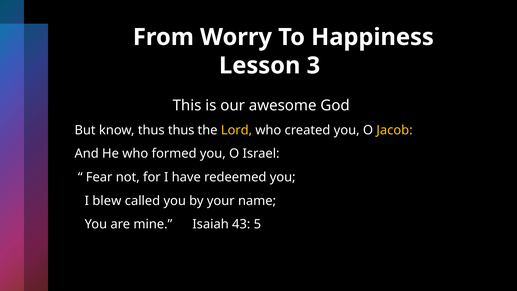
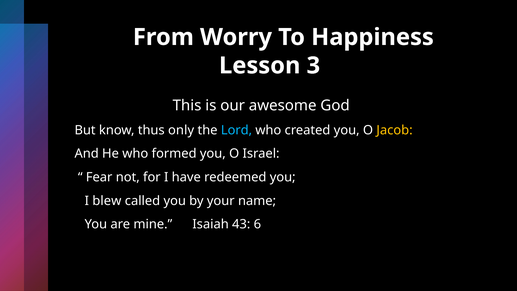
thus thus: thus -> only
Lord colour: yellow -> light blue
5: 5 -> 6
